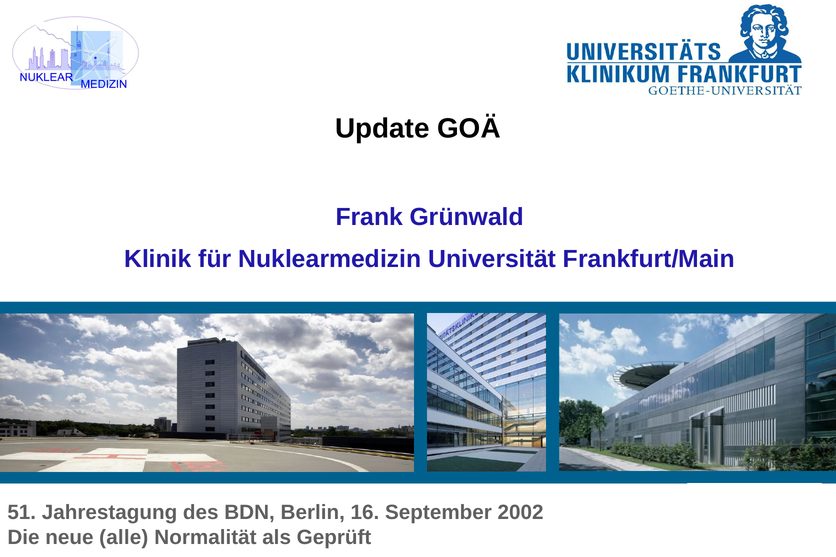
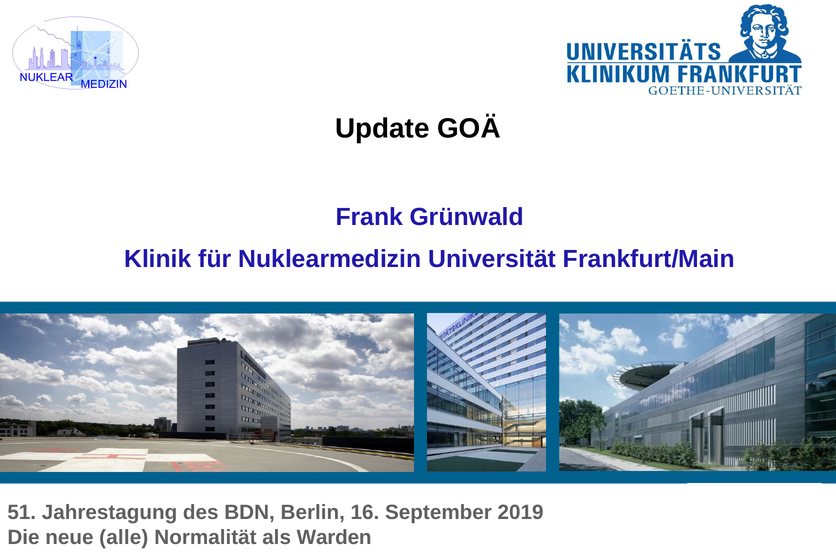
2002: 2002 -> 2019
Geprüft: Geprüft -> Warden
